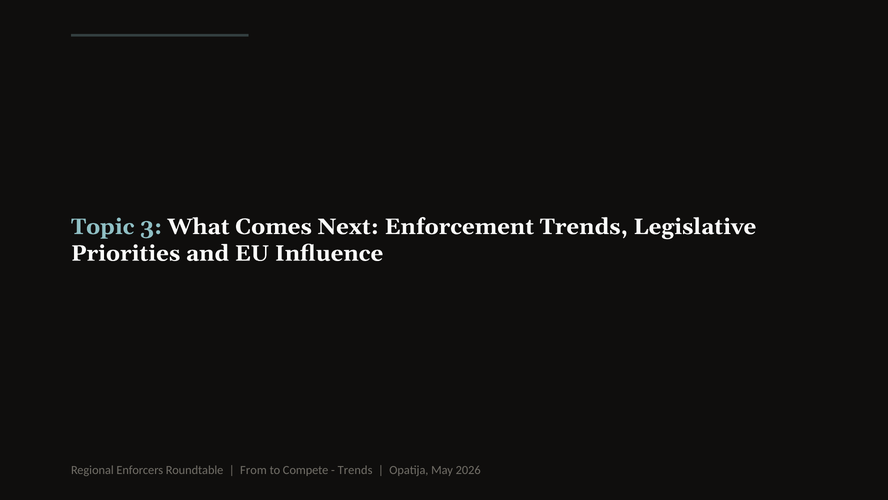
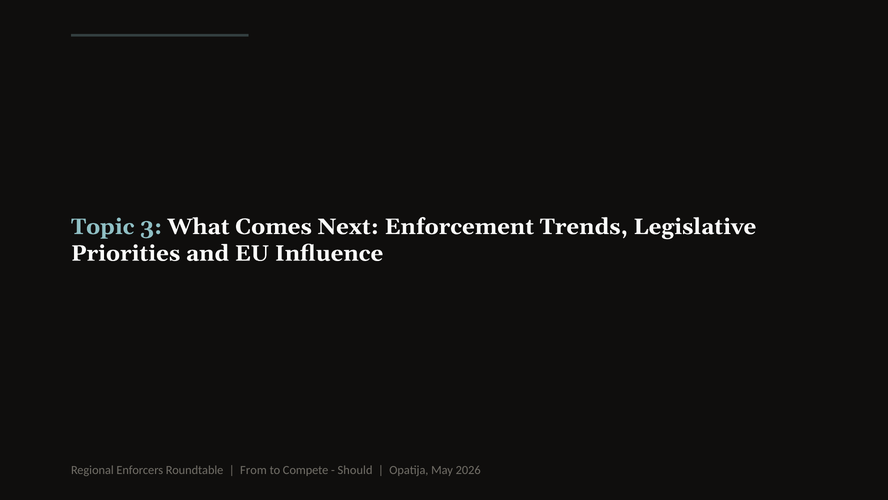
Trends at (355, 470): Trends -> Should
